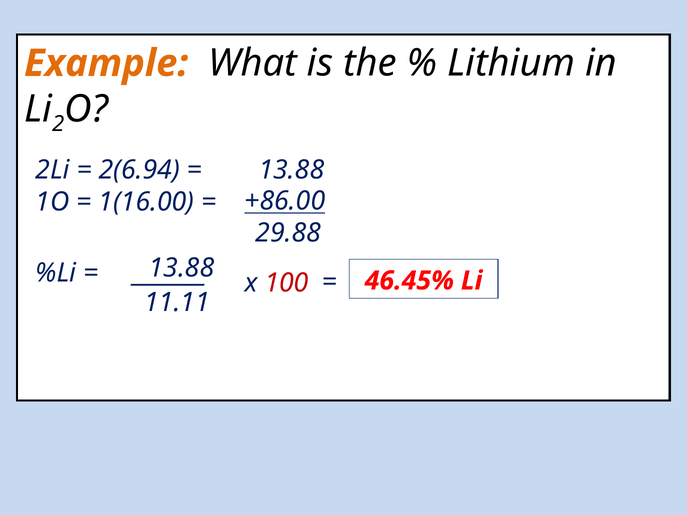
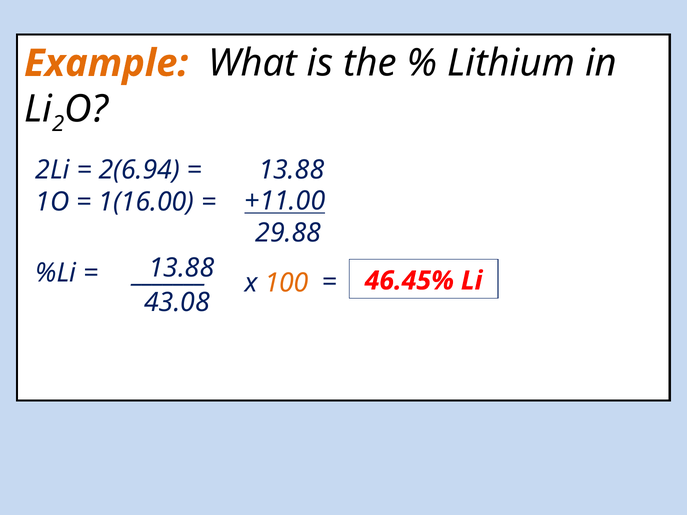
+86.00: +86.00 -> +11.00
100 colour: red -> orange
11.11: 11.11 -> 43.08
